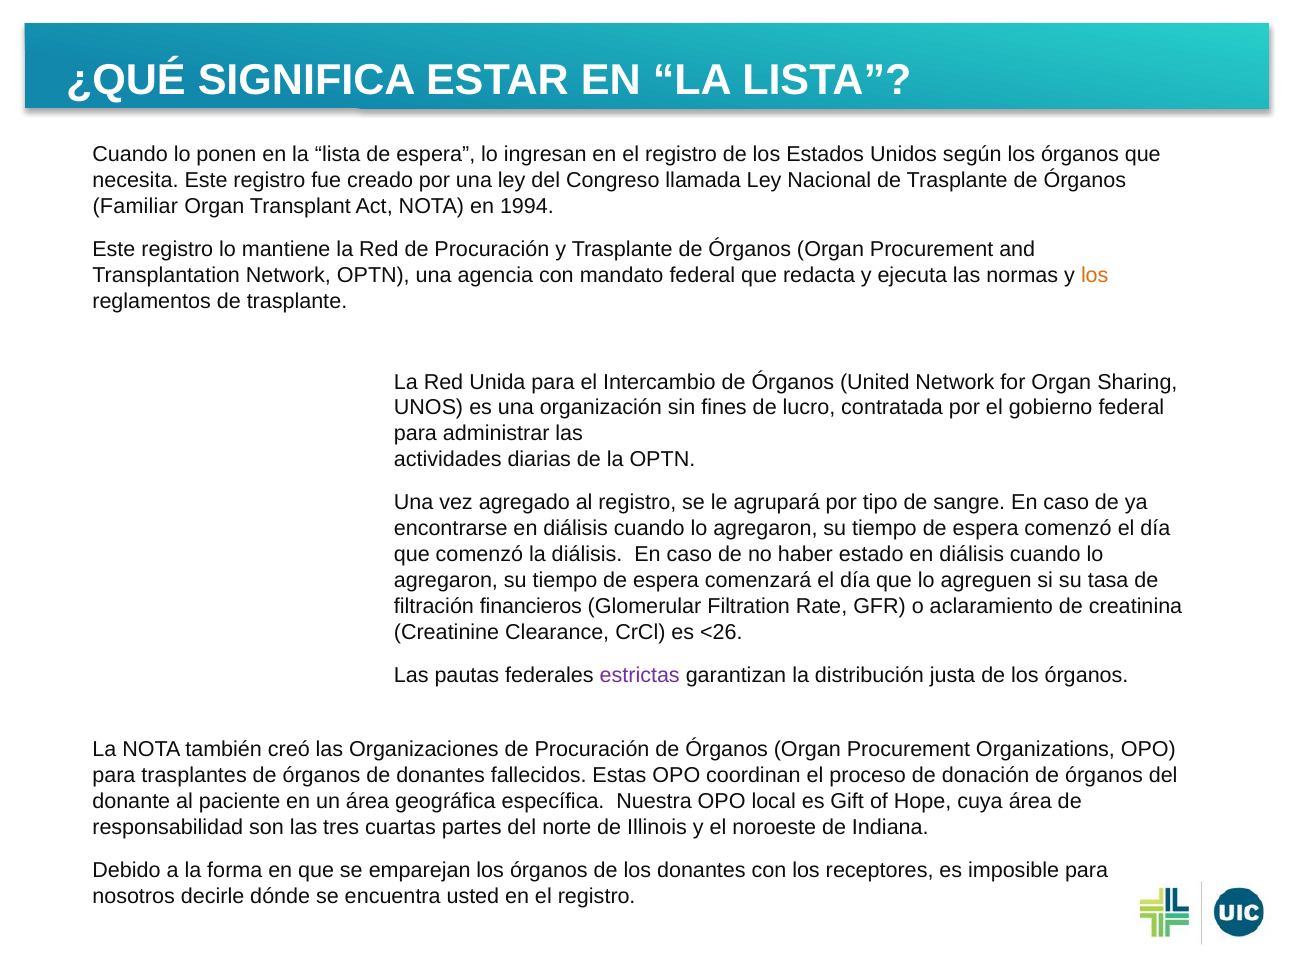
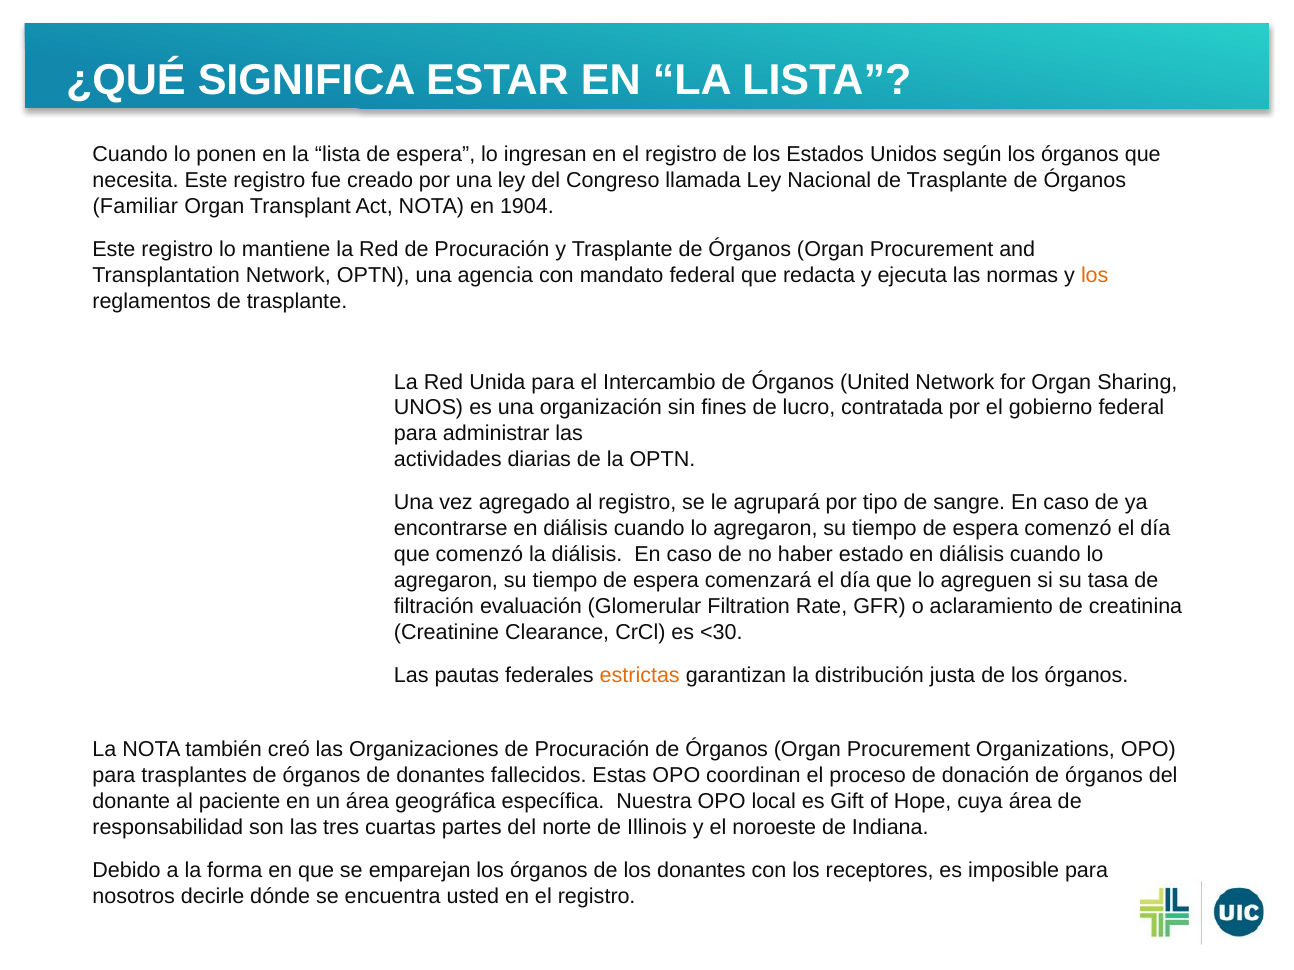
1994: 1994 -> 1904
financieros: financieros -> evaluación
<26: <26 -> <30
estrictas colour: purple -> orange
